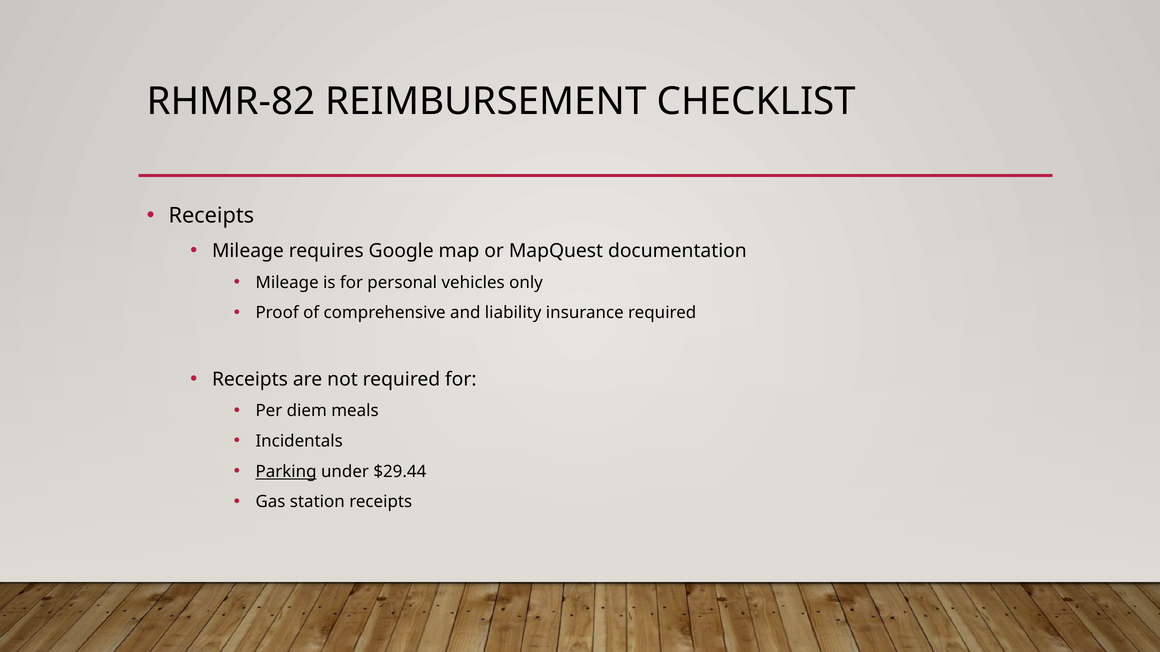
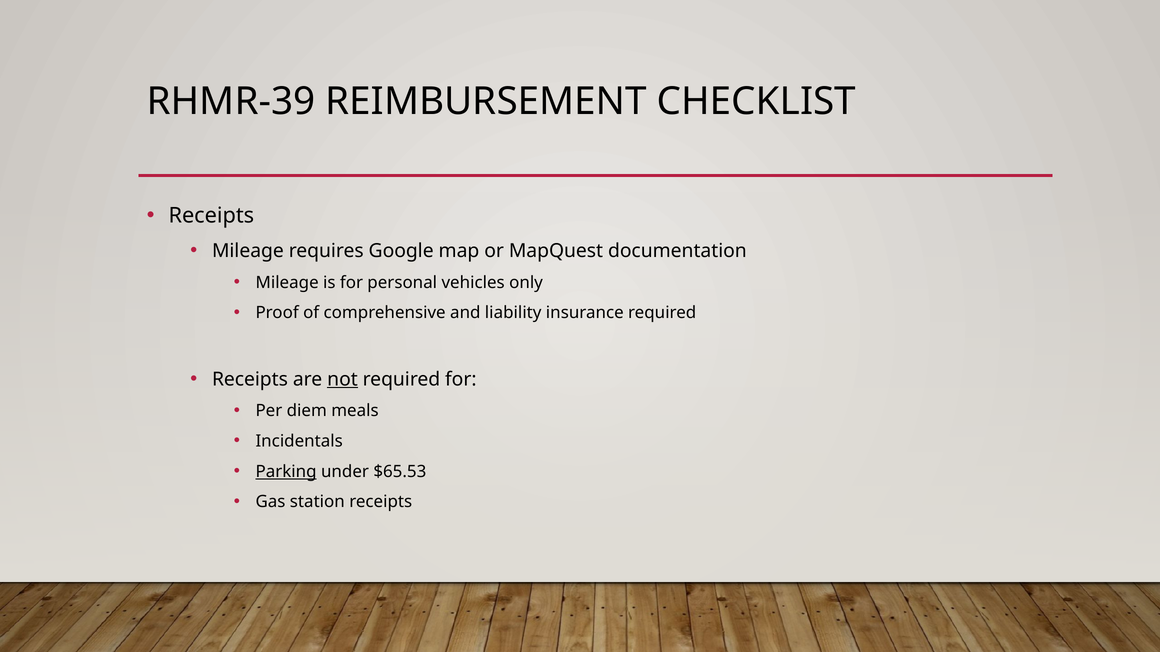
RHMR-82: RHMR-82 -> RHMR-39
not underline: none -> present
$29.44: $29.44 -> $65.53
